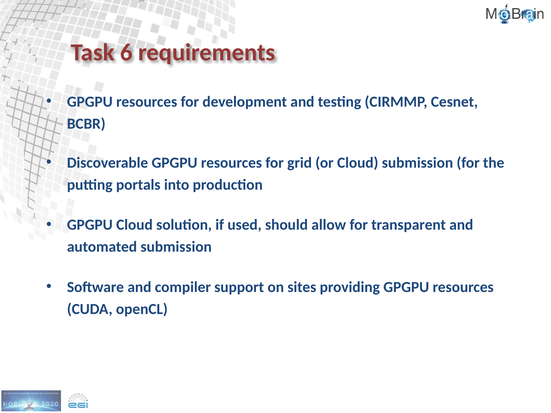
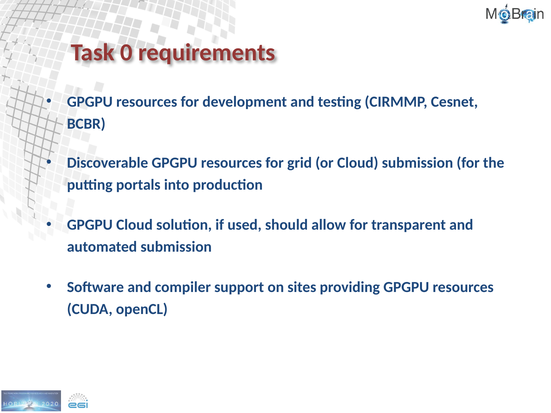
6: 6 -> 0
